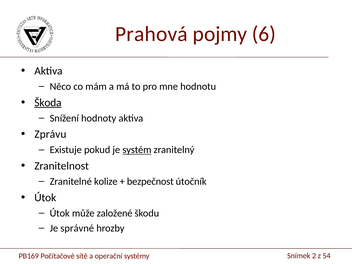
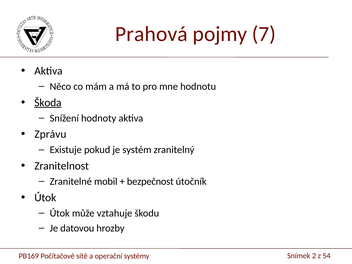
6: 6 -> 7
systém underline: present -> none
kolize: kolize -> mobil
založené: založené -> vztahuje
správné: správné -> datovou
